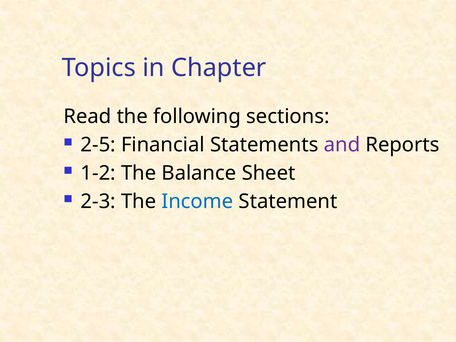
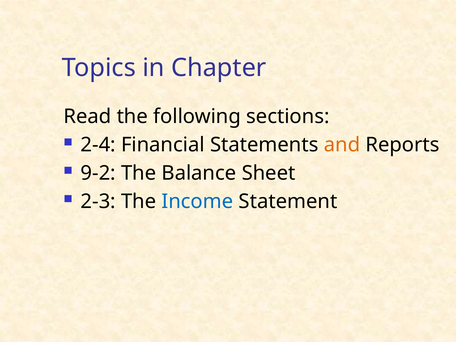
2-5: 2-5 -> 2-4
and colour: purple -> orange
1-2: 1-2 -> 9-2
